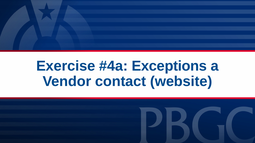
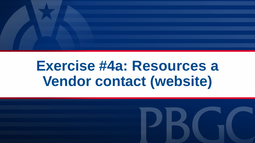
Exceptions: Exceptions -> Resources
